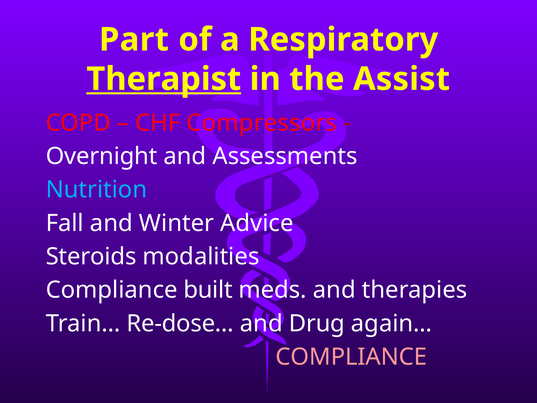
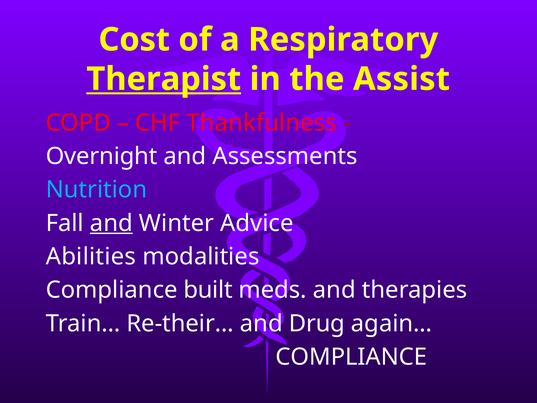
Part: Part -> Cost
Compressors: Compressors -> Thankfulness
and at (111, 223) underline: none -> present
Steroids: Steroids -> Abilities
Re-dose…: Re-dose… -> Re-their…
COMPLIANCE at (351, 357) colour: pink -> white
